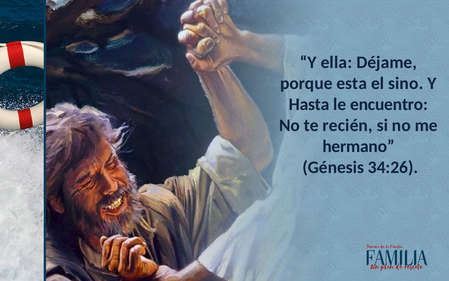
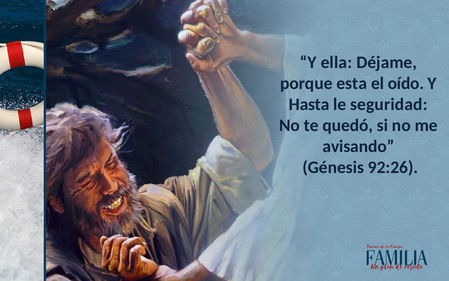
sino: sino -> oído
encuentro: encuentro -> seguridad
recién: recién -> quedó
hermano: hermano -> avisando
34:26: 34:26 -> 92:26
